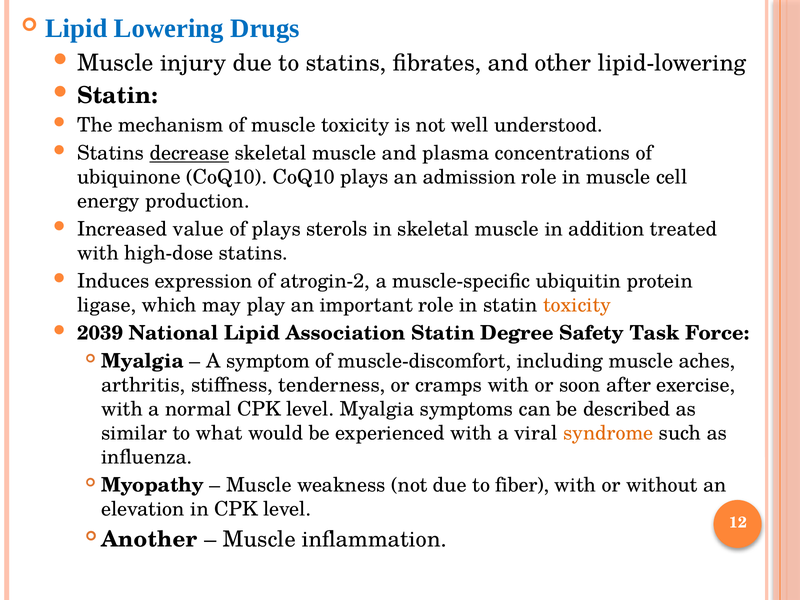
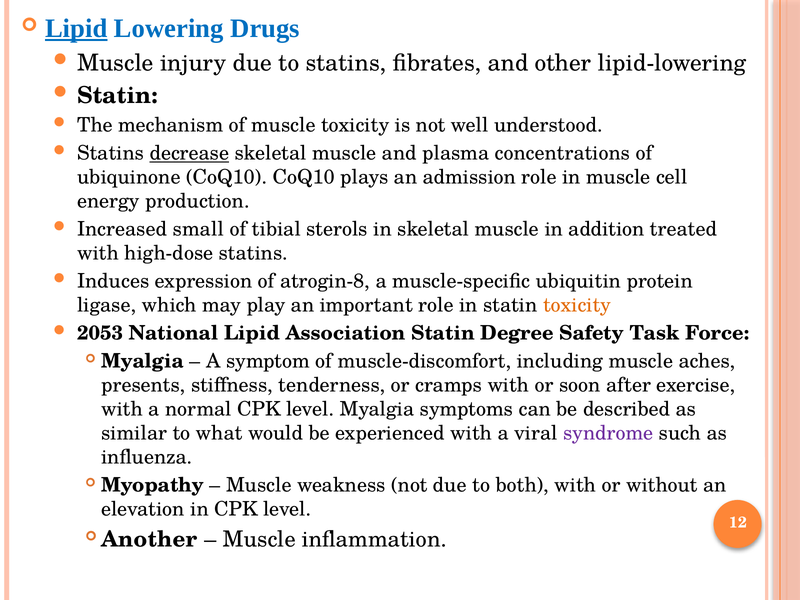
Lipid at (76, 28) underline: none -> present
value: value -> small
of plays: plays -> tibial
atrogin-2: atrogin-2 -> atrogin-8
2039: 2039 -> 2053
arthritis: arthritis -> presents
syndrome colour: orange -> purple
fiber: fiber -> both
